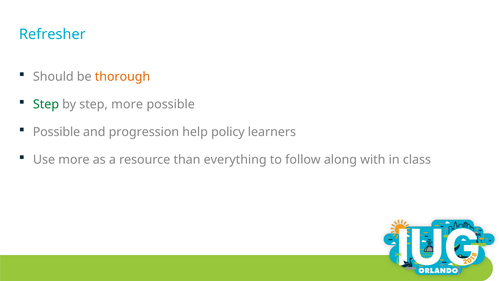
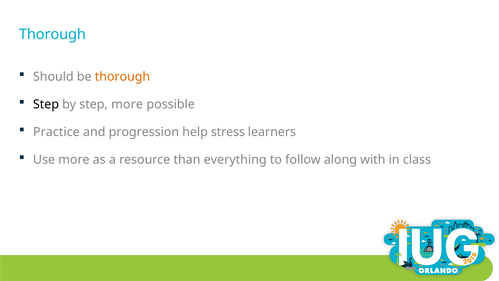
Refresher at (52, 34): Refresher -> Thorough
Step at (46, 104) colour: green -> black
Possible at (56, 132): Possible -> Practice
policy: policy -> stress
